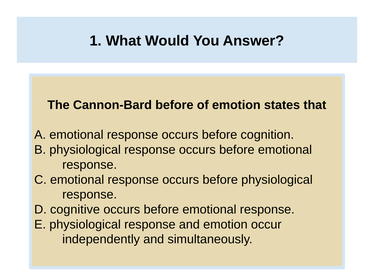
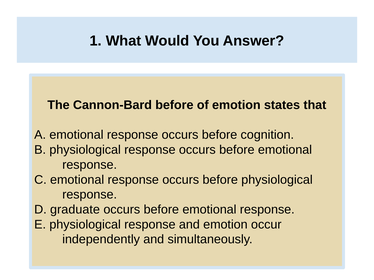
cognitive: cognitive -> graduate
